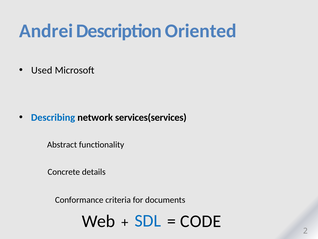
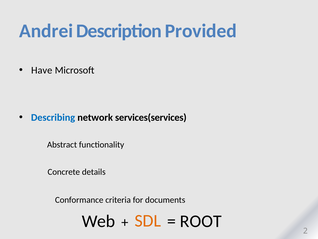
Oriented: Oriented -> Provided
Used: Used -> Have
SDL colour: blue -> orange
CODE: CODE -> ROOT
